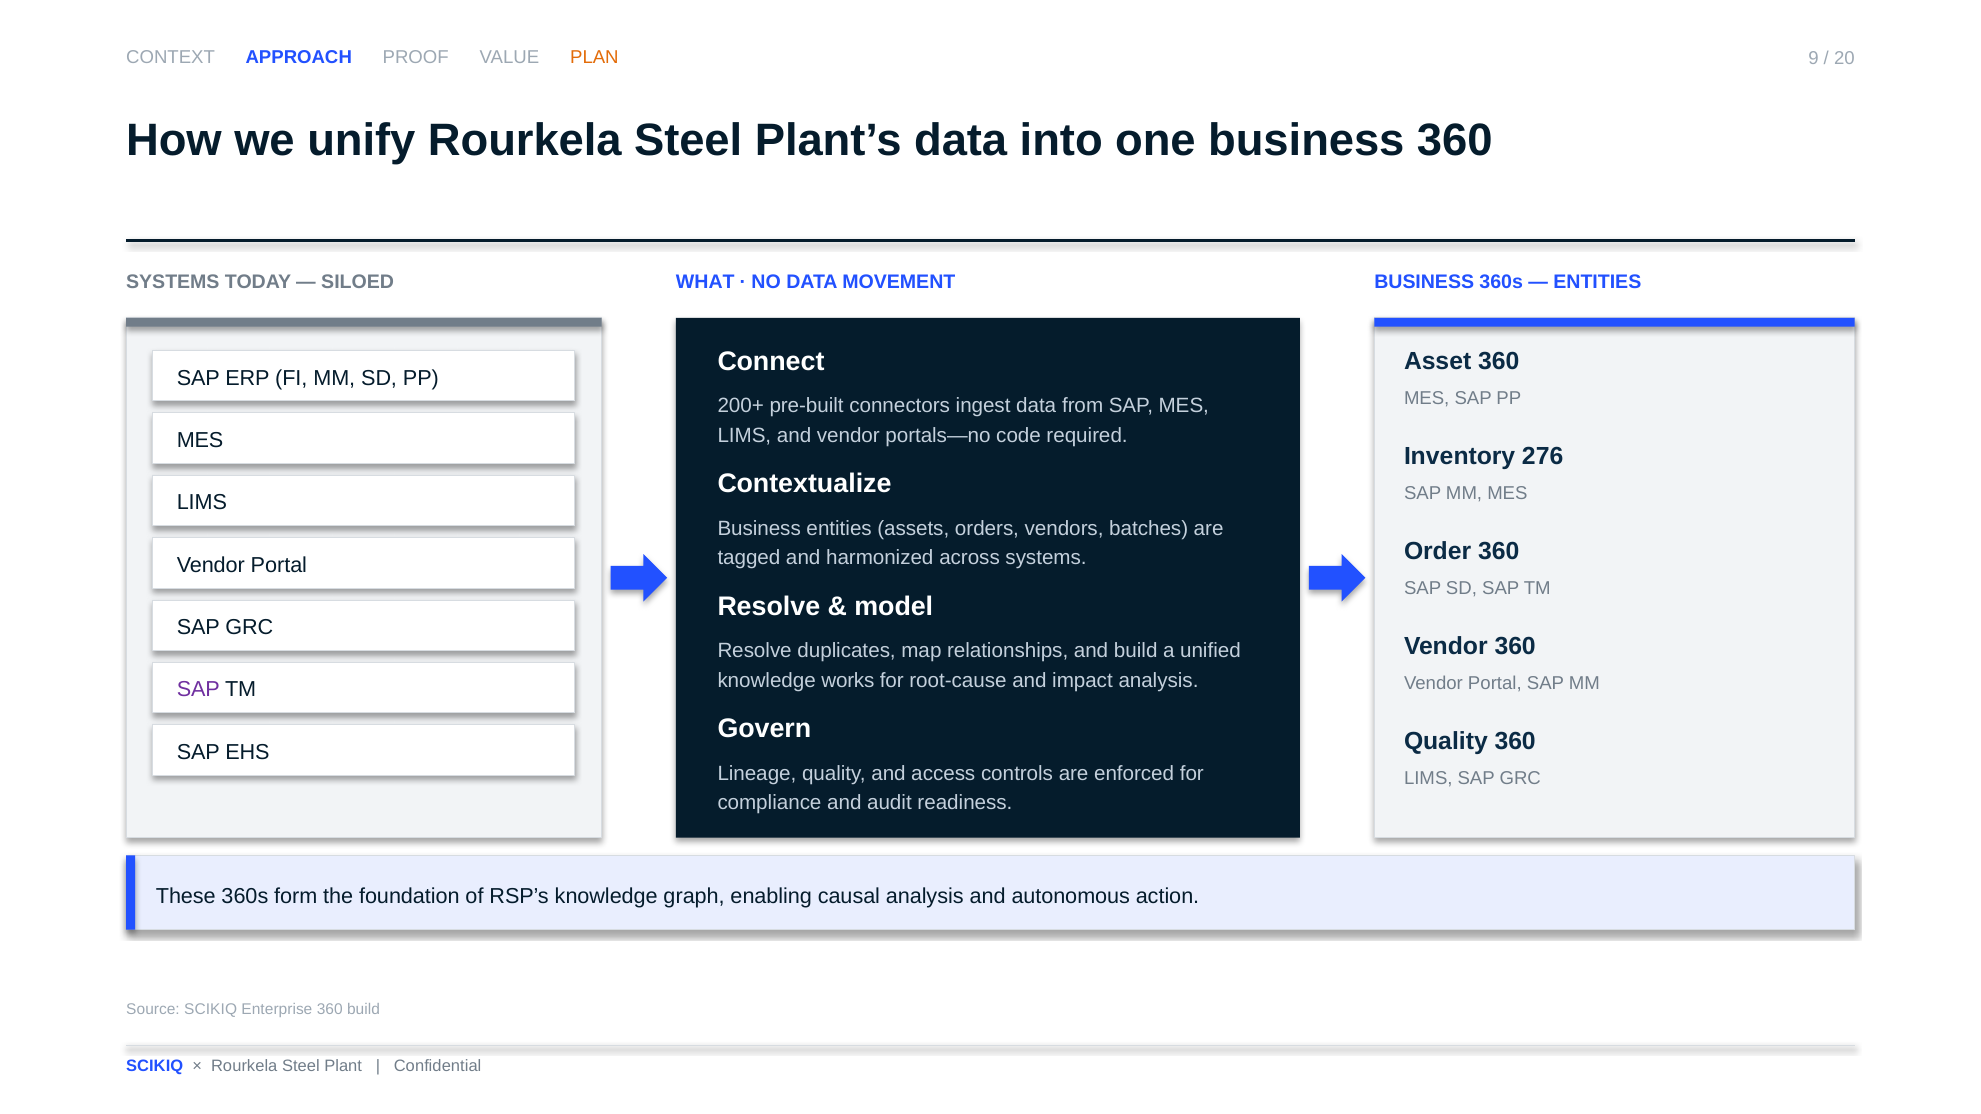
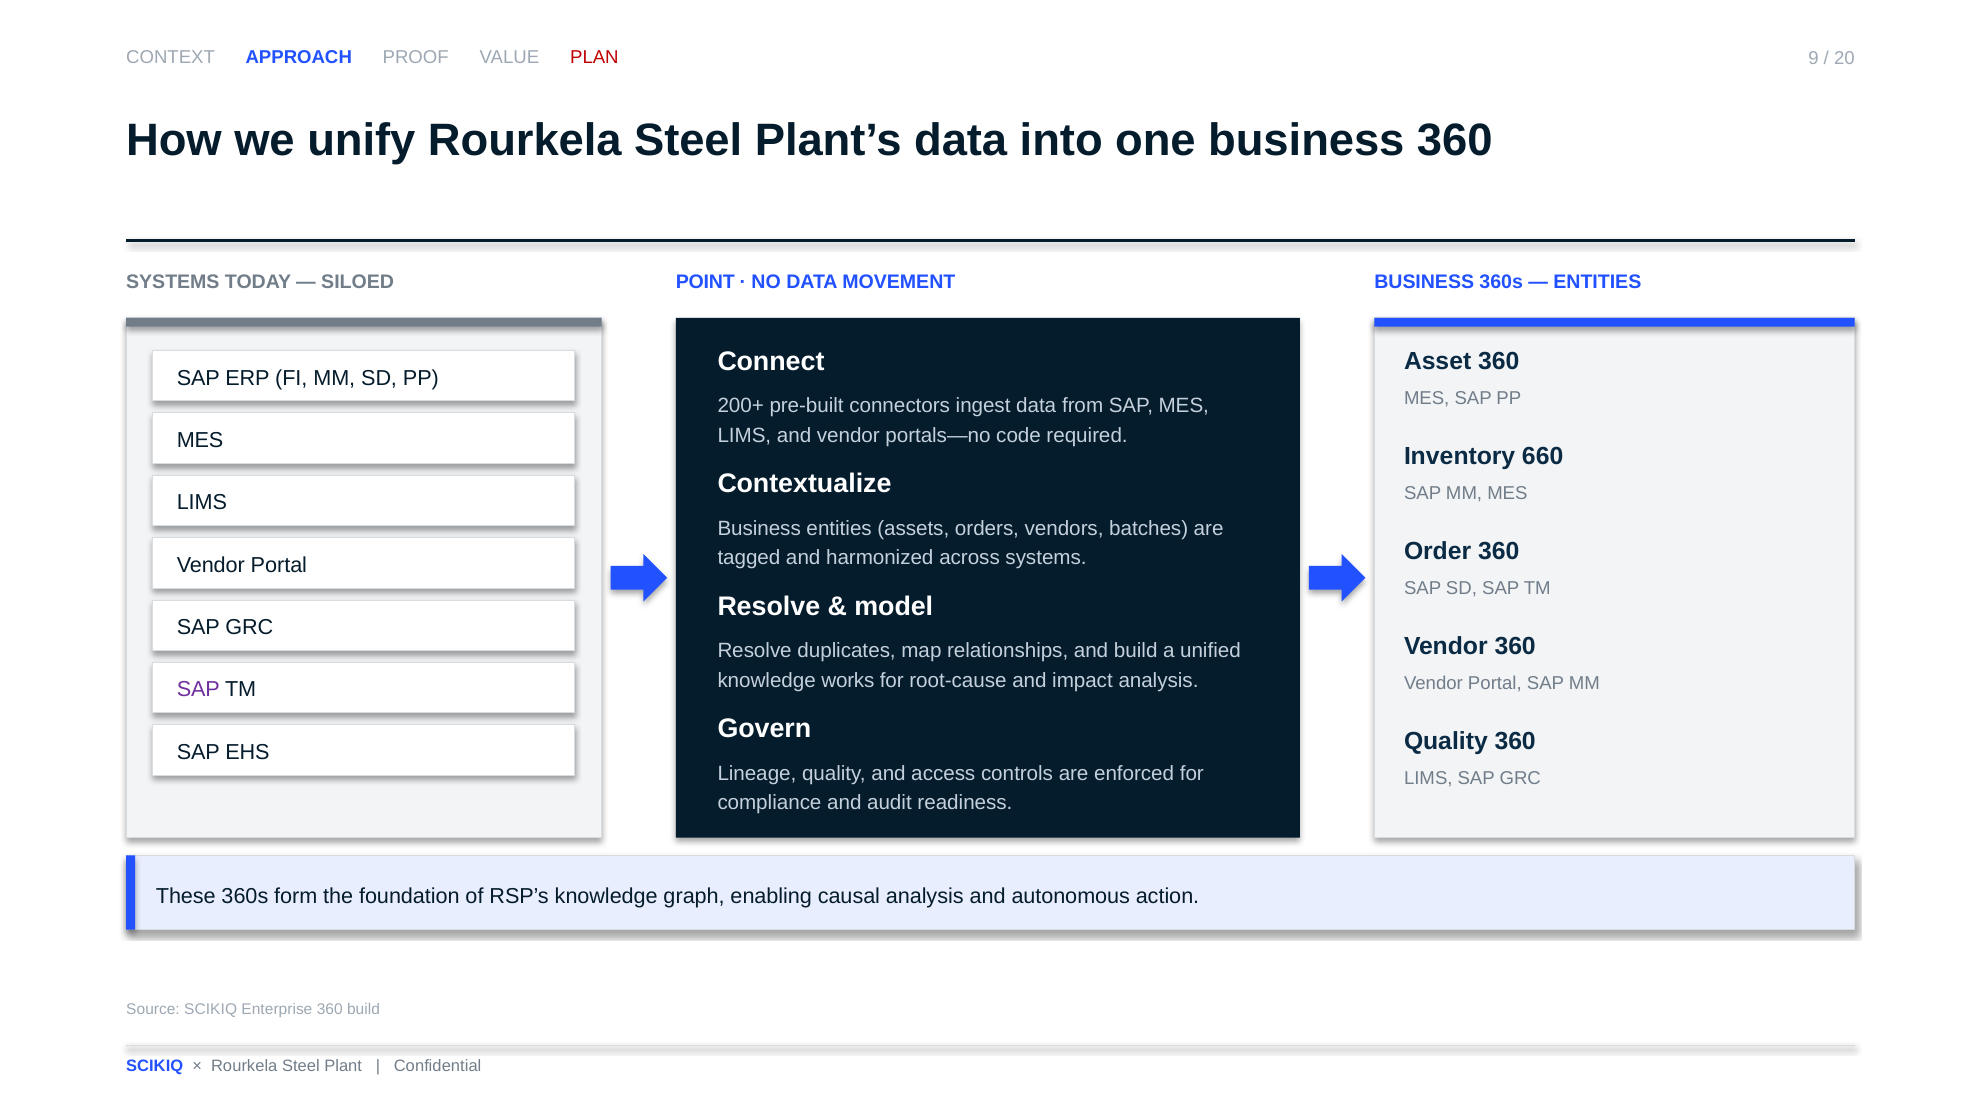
PLAN colour: orange -> red
WHAT: WHAT -> POINT
276: 276 -> 660
